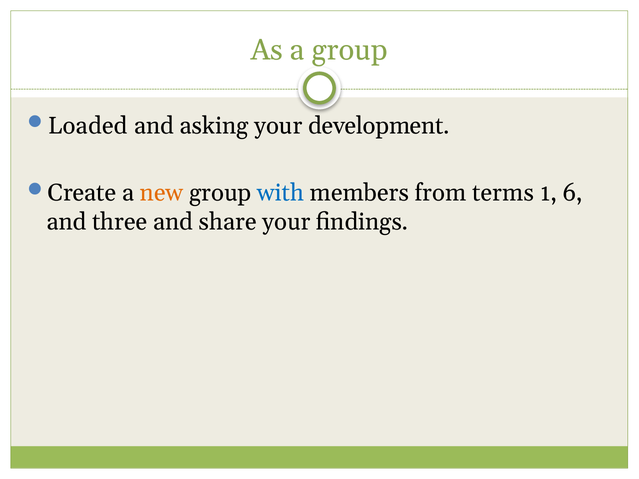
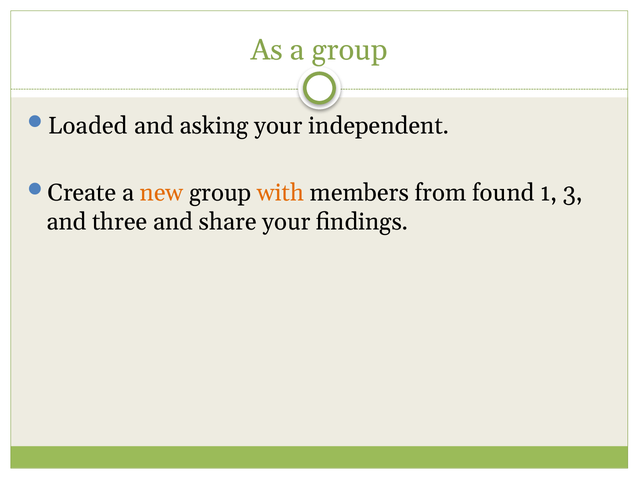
development: development -> independent
with colour: blue -> orange
terms: terms -> found
6: 6 -> 3
